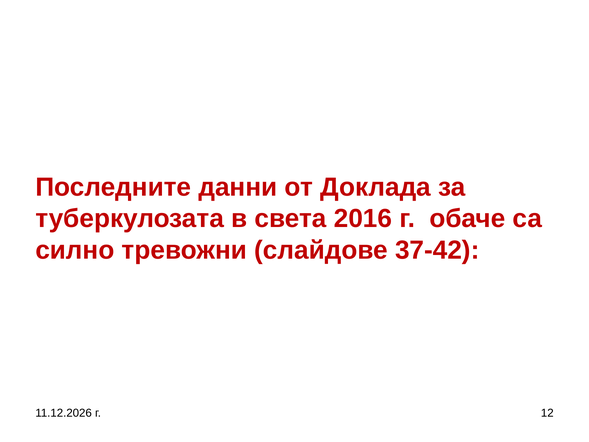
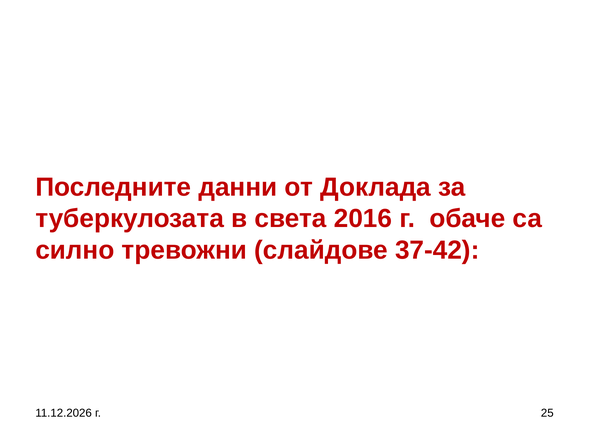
12: 12 -> 25
